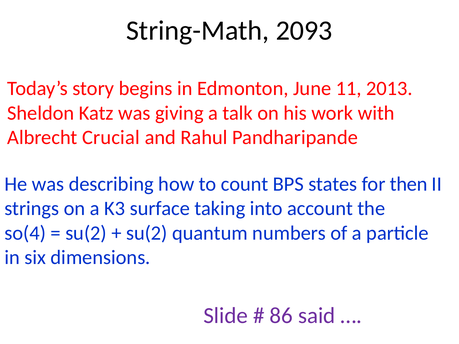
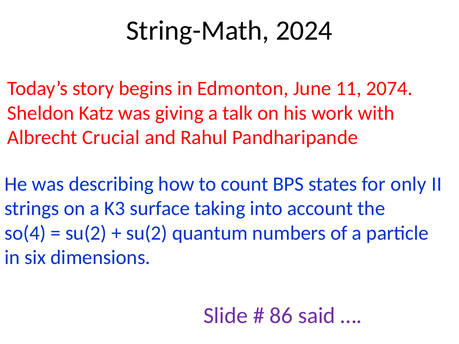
2093: 2093 -> 2024
2013: 2013 -> 2074
then: then -> only
